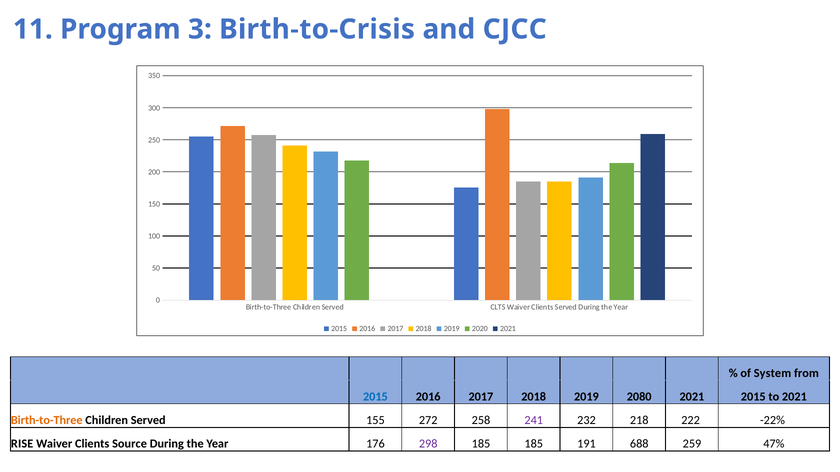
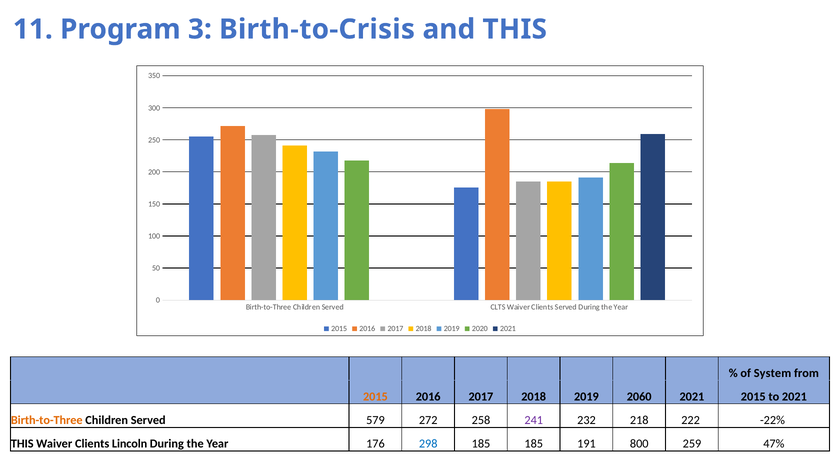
and CJCC: CJCC -> THIS
2015 at (375, 397) colour: blue -> orange
2080: 2080 -> 2060
155: 155 -> 579
RISE at (22, 444): RISE -> THIS
Source: Source -> Lincoln
298 colour: purple -> blue
688: 688 -> 800
